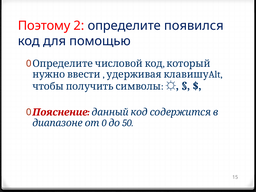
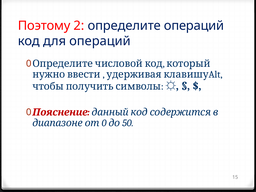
определите появился: появился -> операций
для помощью: помощью -> операций
